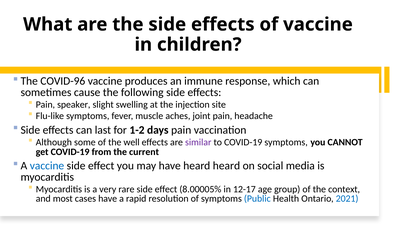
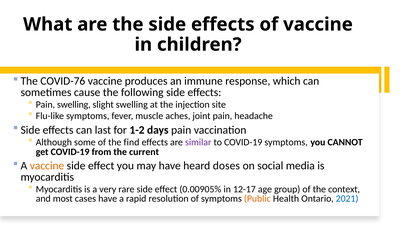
COVID-96: COVID-96 -> COVID-76
Pain speaker: speaker -> swelling
well: well -> find
vaccine at (47, 165) colour: blue -> orange
heard heard: heard -> doses
8.00005%: 8.00005% -> 0.00905%
Public colour: blue -> orange
